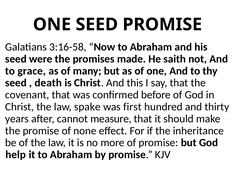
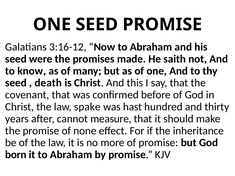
3:16-58: 3:16-58 -> 3:16-12
grace: grace -> know
first: first -> hast
help: help -> born
